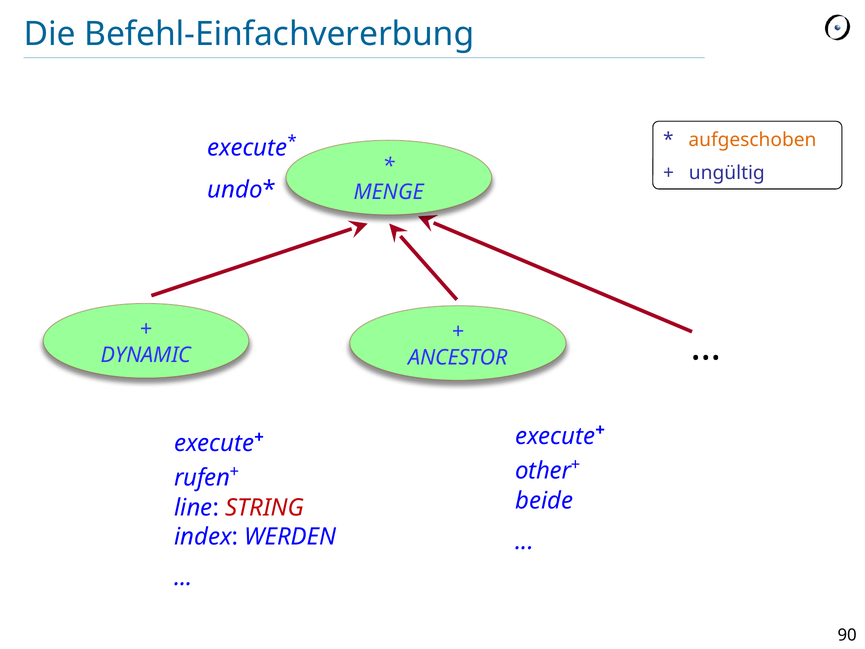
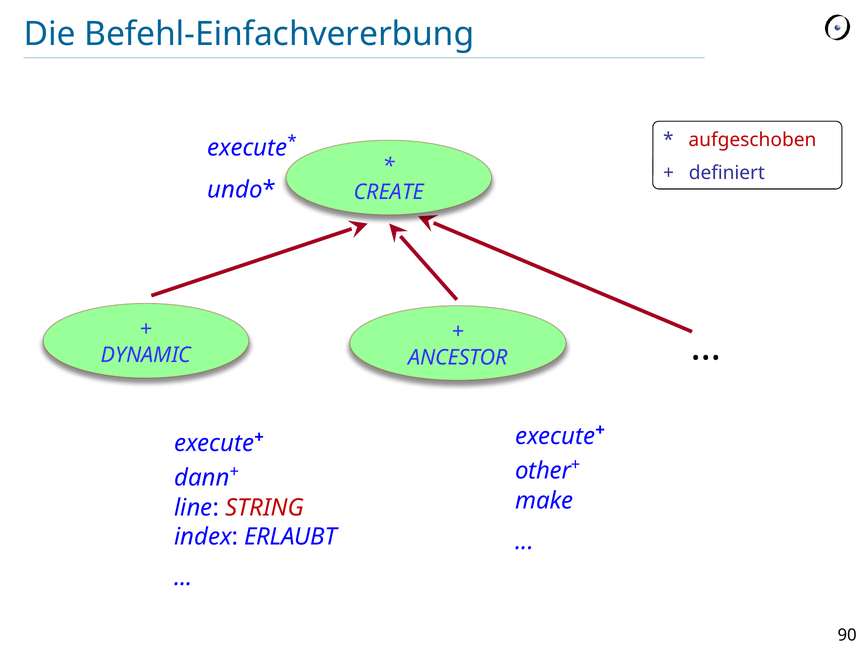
aufgeschoben colour: orange -> red
ungültig: ungültig -> definiert
MENGE: MENGE -> CREATE
rufen: rufen -> dann
beide: beide -> make
WERDEN: WERDEN -> ERLAUBT
